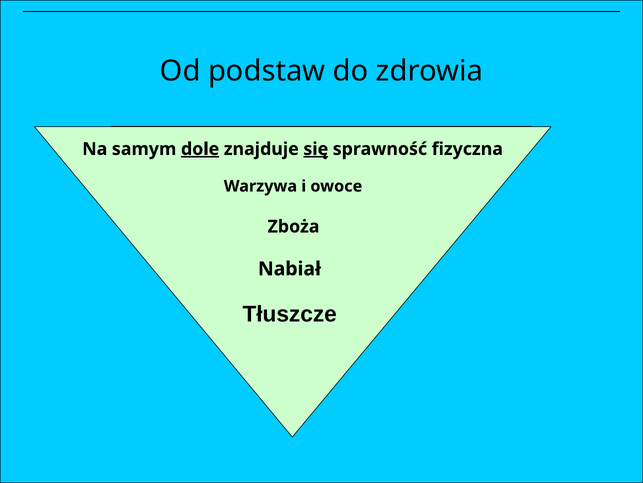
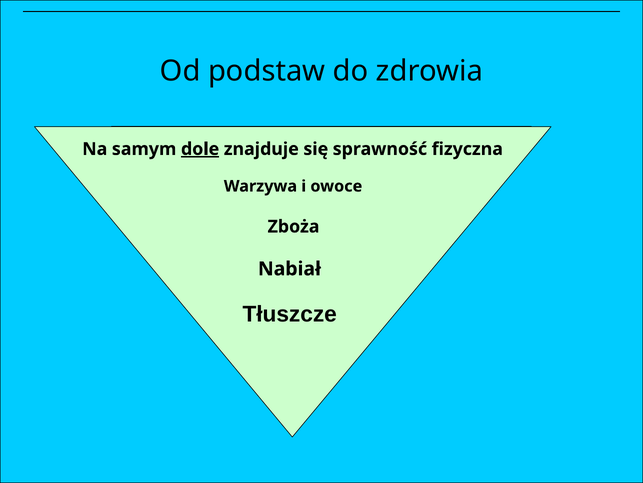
się underline: present -> none
